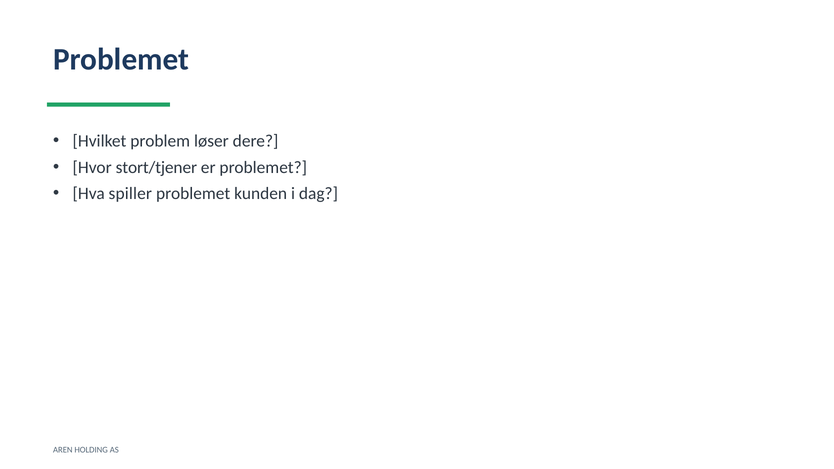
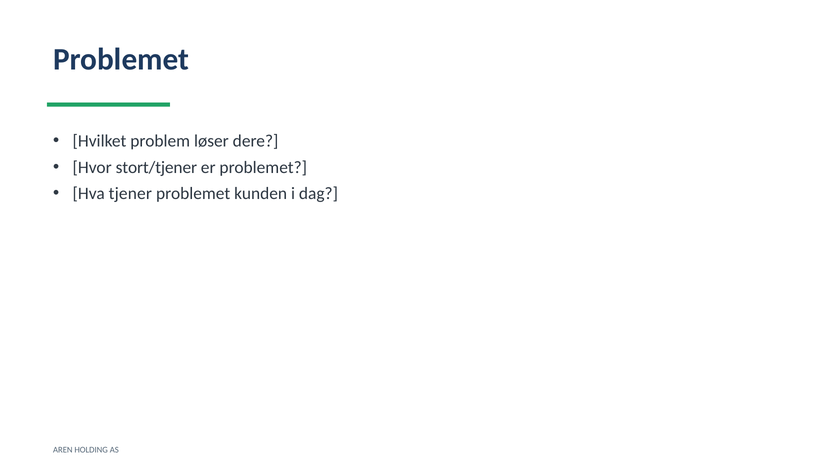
spiller: spiller -> tjener
